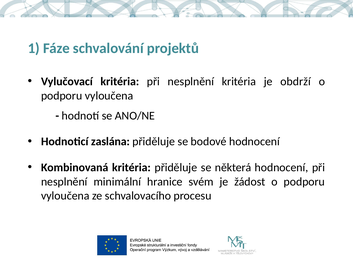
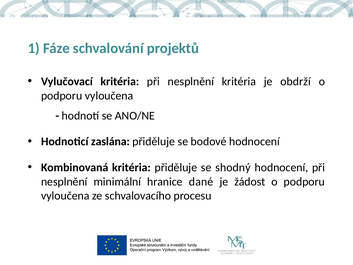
některá: některá -> shodný
svém: svém -> dané
